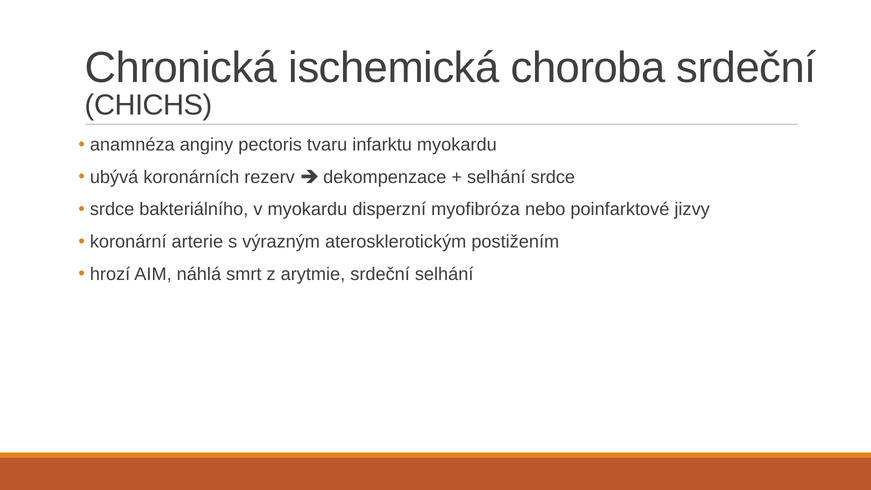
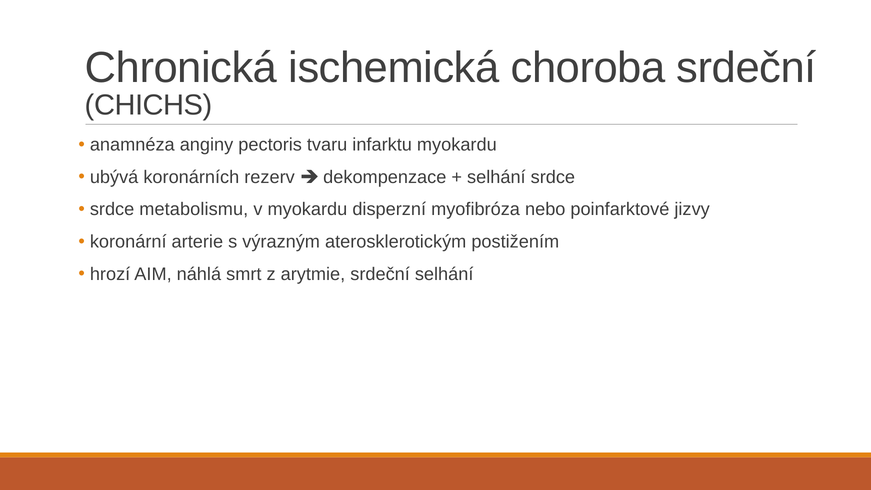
bakteriálního: bakteriálního -> metabolismu
